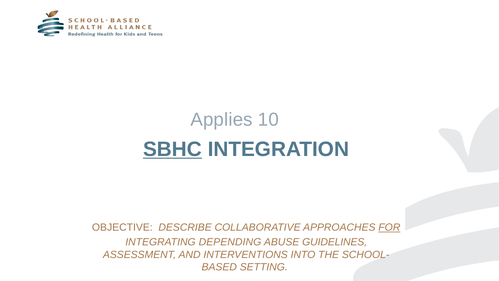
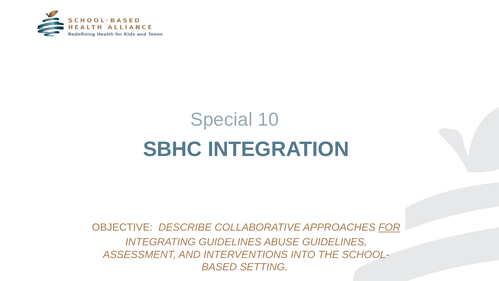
Applies: Applies -> Special
SBHC underline: present -> none
INTEGRATING DEPENDING: DEPENDING -> GUIDELINES
